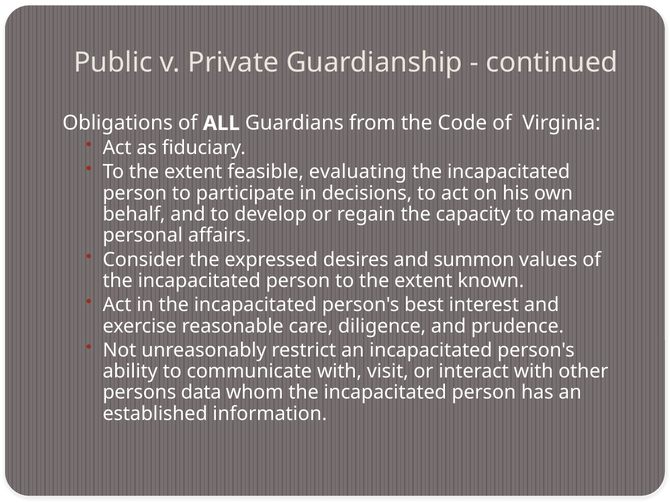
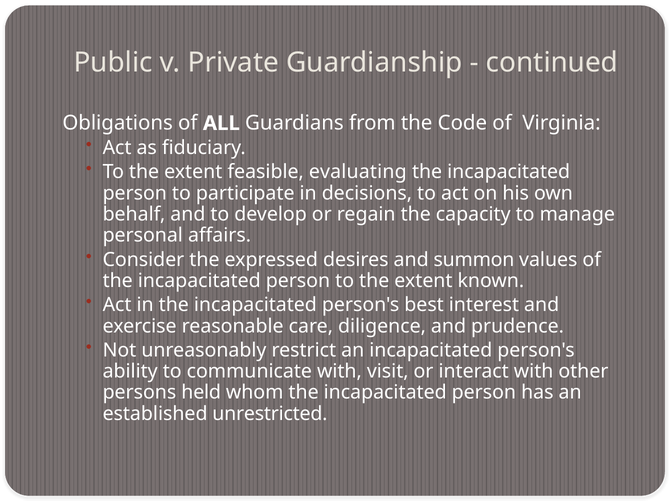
data: data -> held
information: information -> unrestricted
